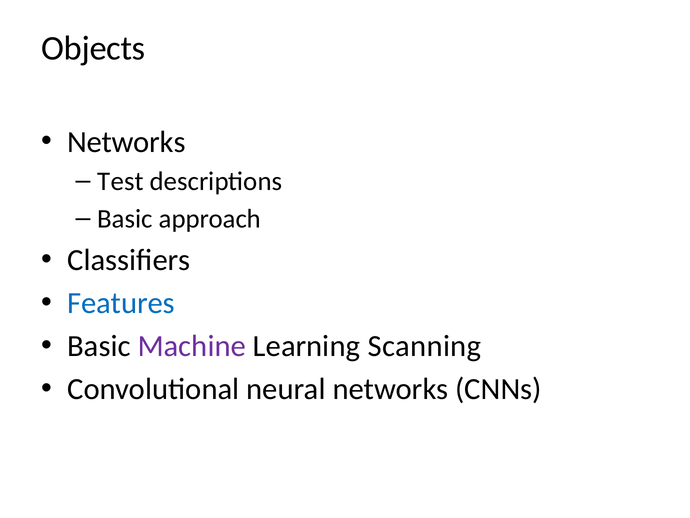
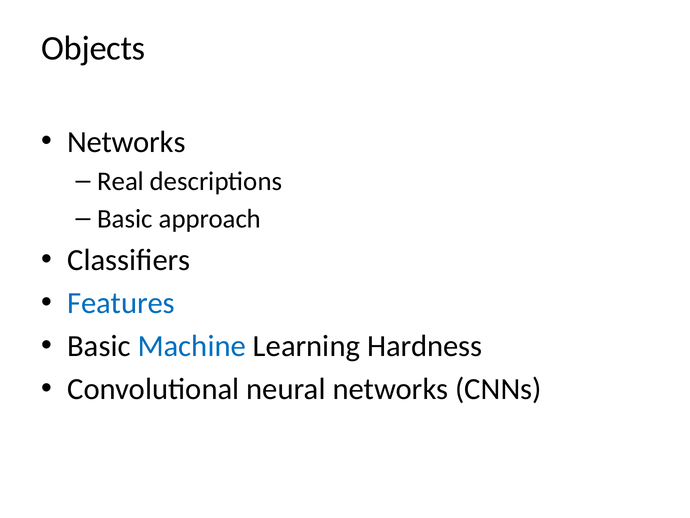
Test: Test -> Real
Machine colour: purple -> blue
Scanning: Scanning -> Hardness
